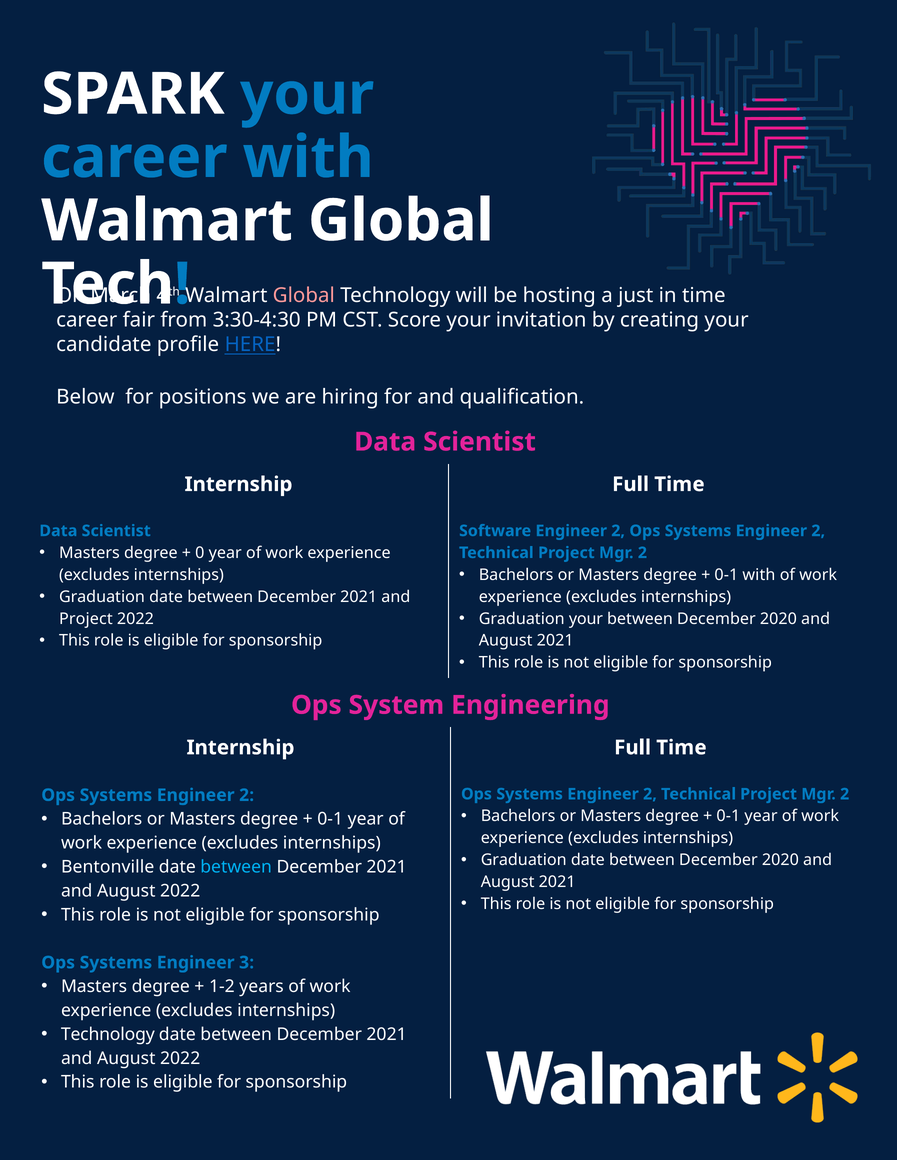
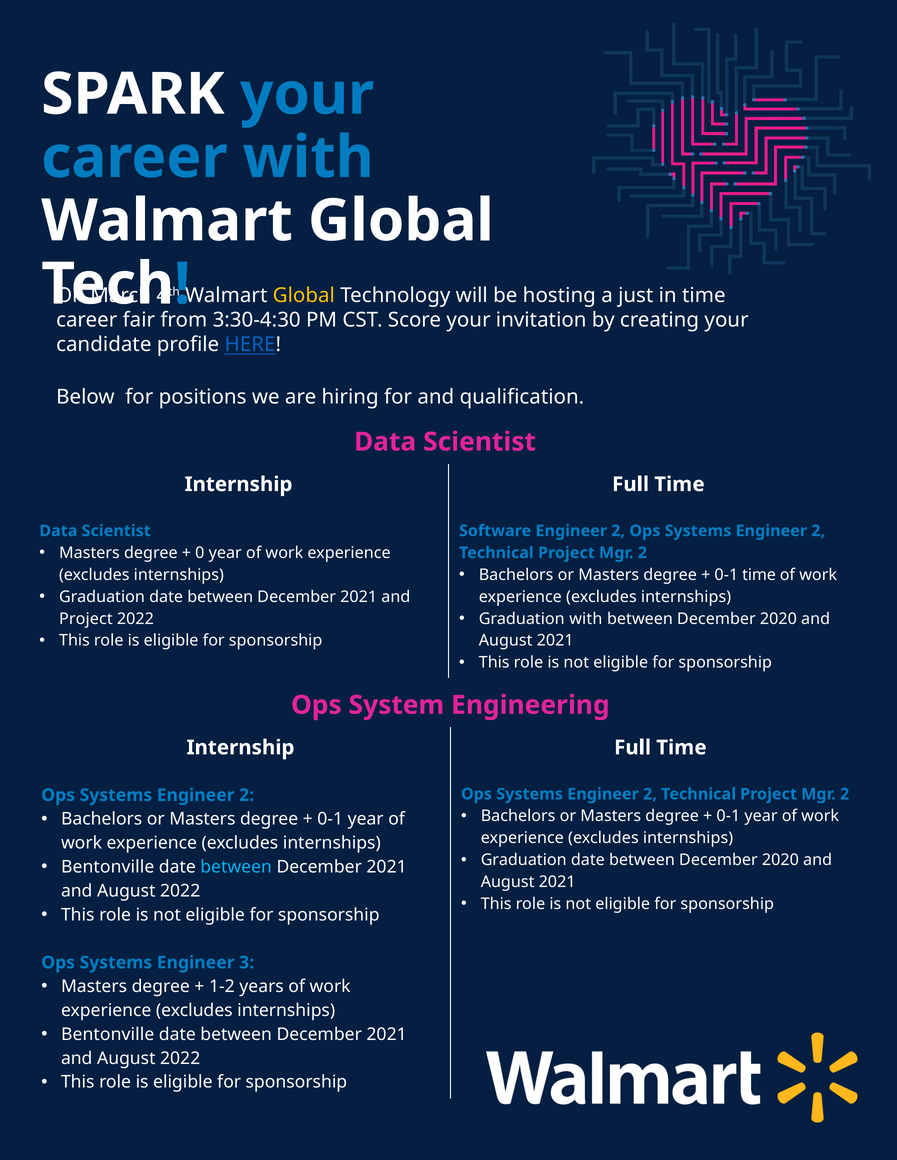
Global at (304, 296) colour: pink -> yellow
0-1 with: with -> time
Graduation your: your -> with
Technology at (108, 1035): Technology -> Bentonville
